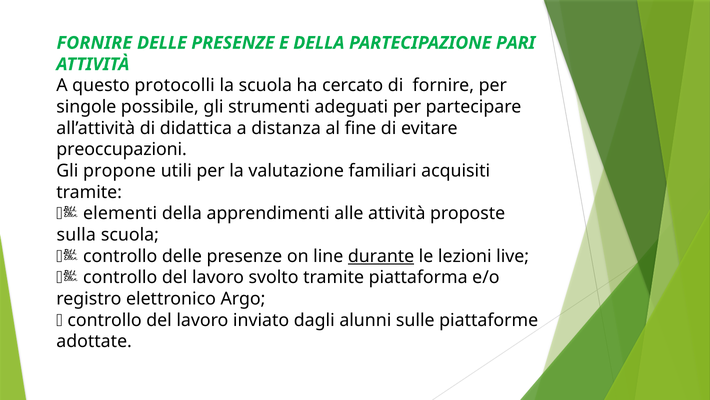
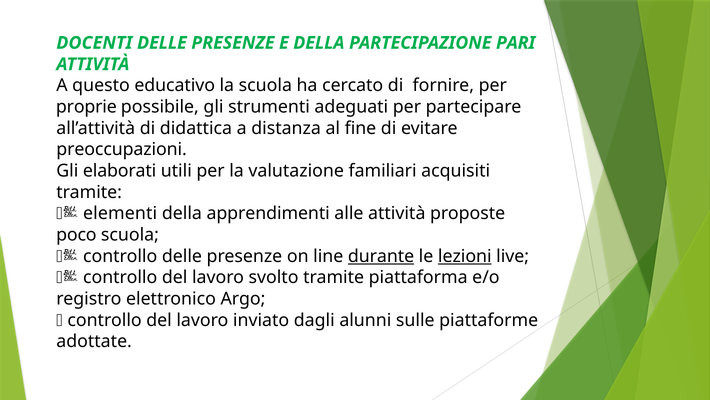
FORNIRE at (94, 43): FORNIRE -> DOCENTI
protocolli: protocolli -> educativo
singole: singole -> proprie
propone: propone -> elaborati
sulla: sulla -> poco
lezioni underline: none -> present
